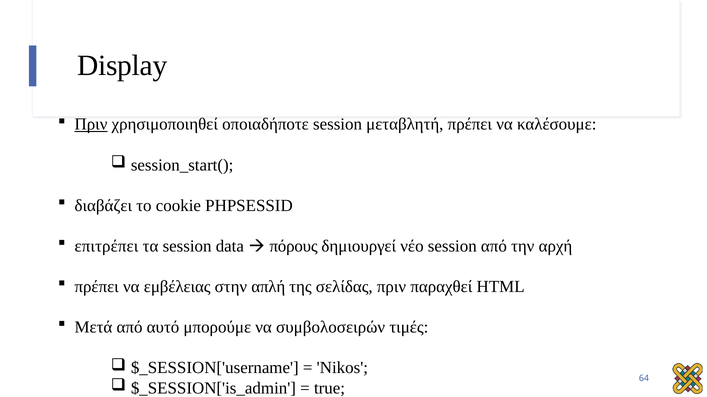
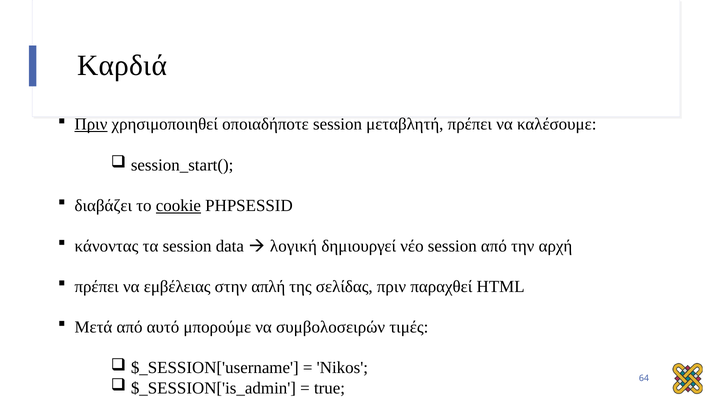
Display: Display -> Καρδιά
cookie underline: none -> present
επιτρέπει: επιτρέπει -> κάνοντας
πόρους: πόρους -> λογική
